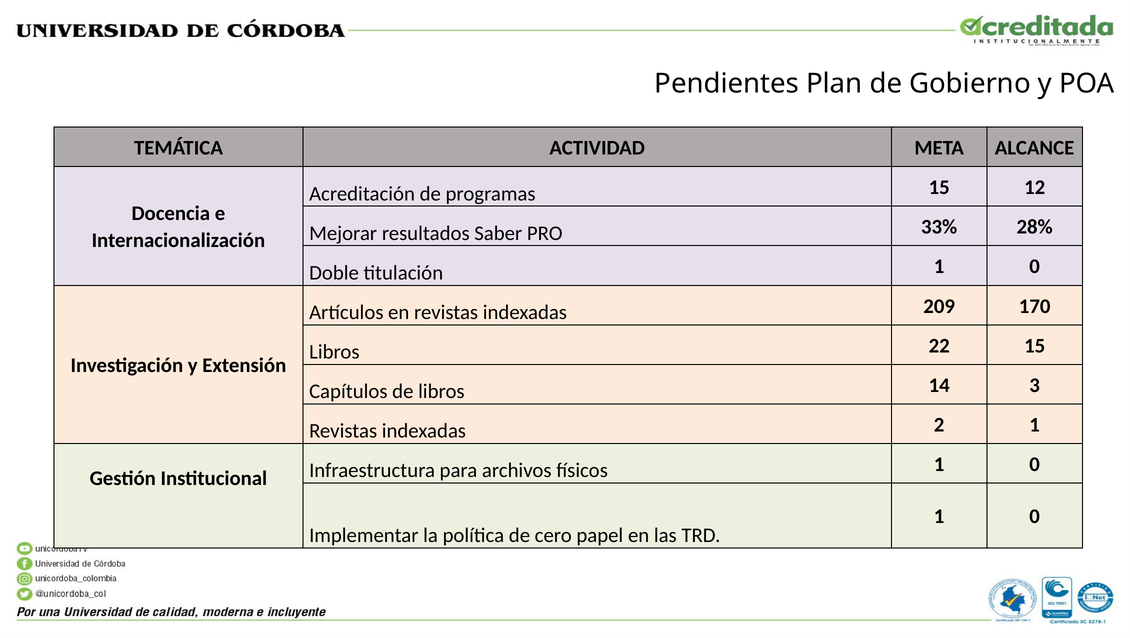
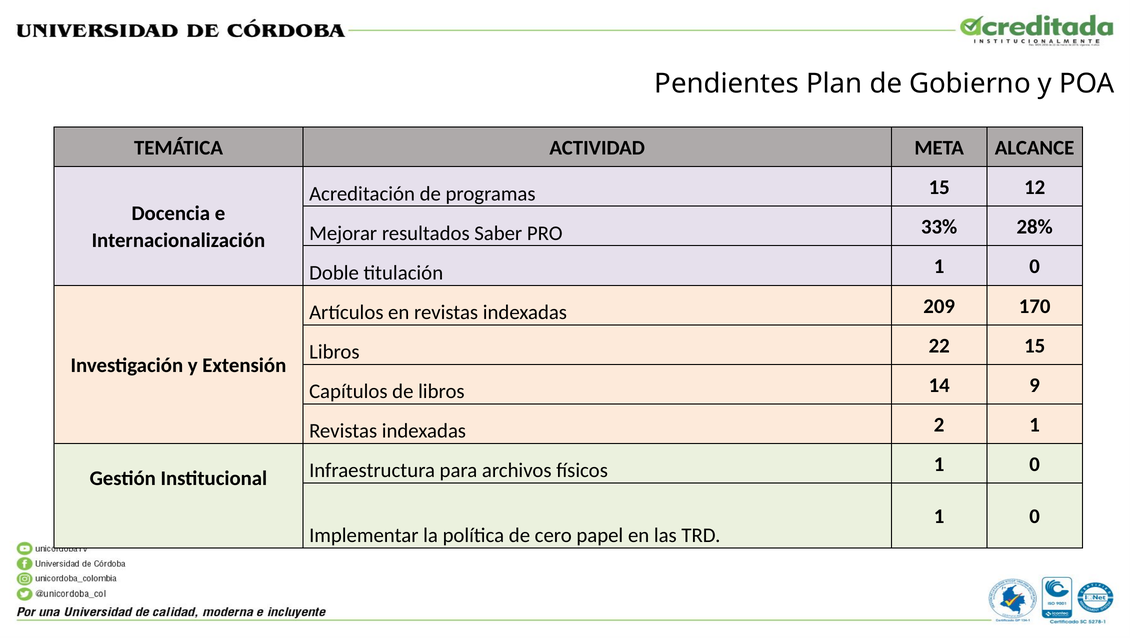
3: 3 -> 9
